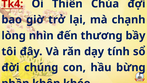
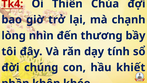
bừng: bừng -> khiết
